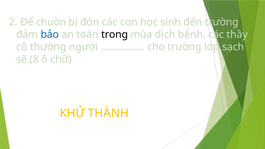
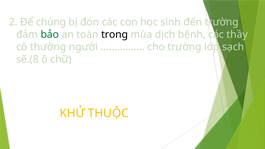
chuồn: chuồn -> chúng
bảo colour: blue -> green
THÀNH: THÀNH -> THUỘC
